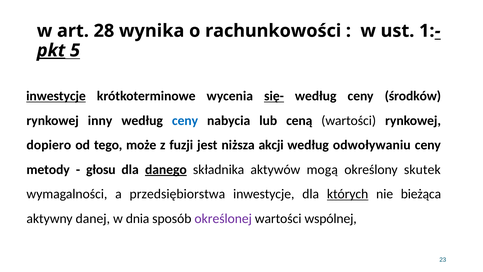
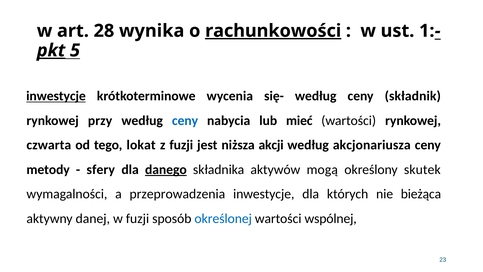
rachunkowości underline: none -> present
się- underline: present -> none
środków: środków -> składnik
inny: inny -> przy
ceną: ceną -> mieć
dopiero: dopiero -> czwarta
może: może -> lokat
odwoływaniu: odwoływaniu -> akcjonariusza
głosu: głosu -> sfery
przedsiębiorstwa: przedsiębiorstwa -> przeprowadzenia
których underline: present -> none
w dnia: dnia -> fuzji
określonej colour: purple -> blue
